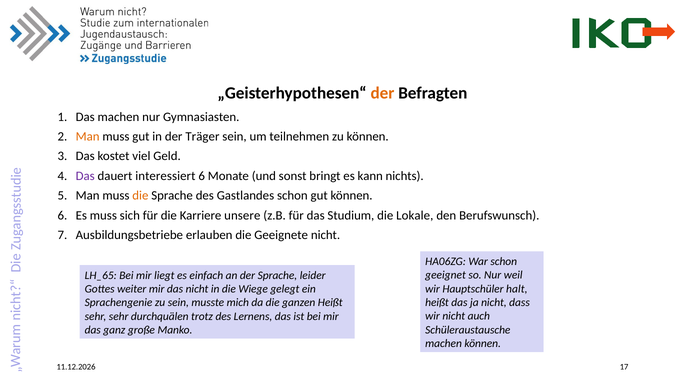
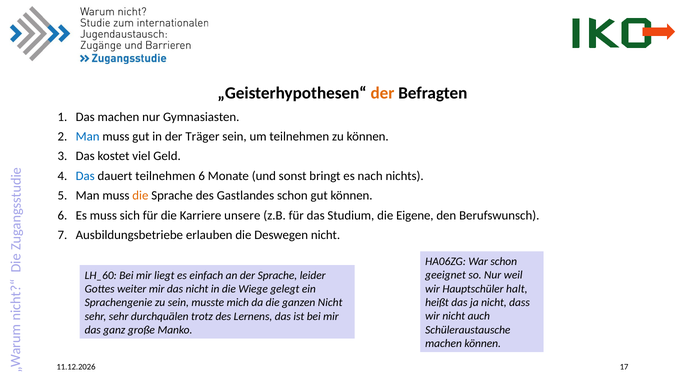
Man at (88, 137) colour: orange -> blue
Das at (85, 176) colour: purple -> blue
dauert interessiert: interessiert -> teilnehmen
kann: kann -> nach
Lokale: Lokale -> Eigene
Geeignete: Geeignete -> Deswegen
LH_65: LH_65 -> LH_60
ganzen Heißt: Heißt -> Nicht
